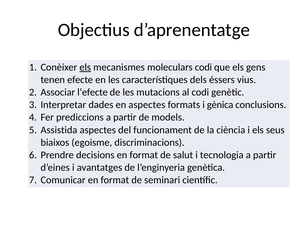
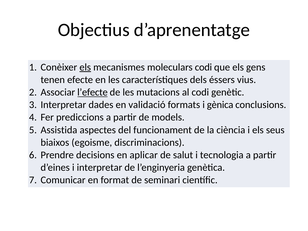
l’efecte underline: none -> present
en aspectes: aspectes -> validació
decisions en format: format -> aplicar
i avantatges: avantatges -> interpretar
